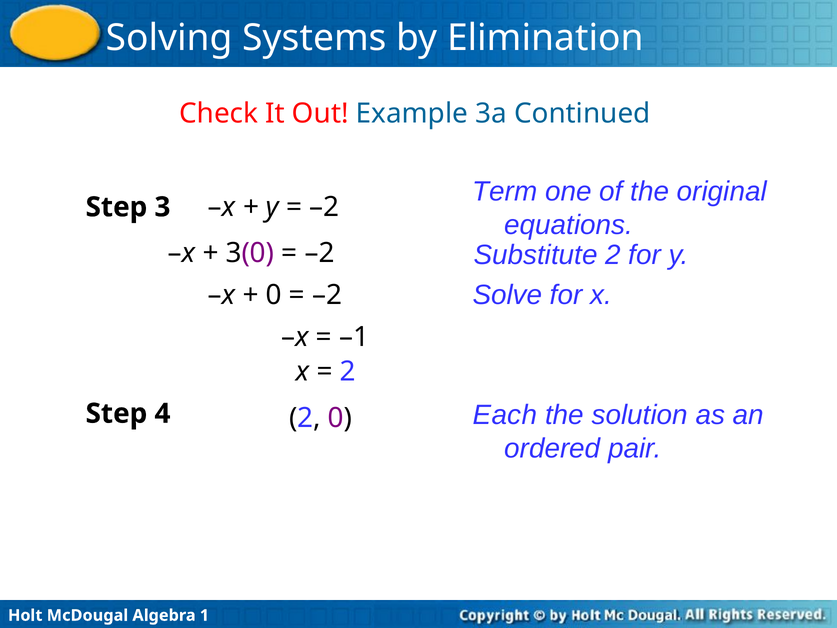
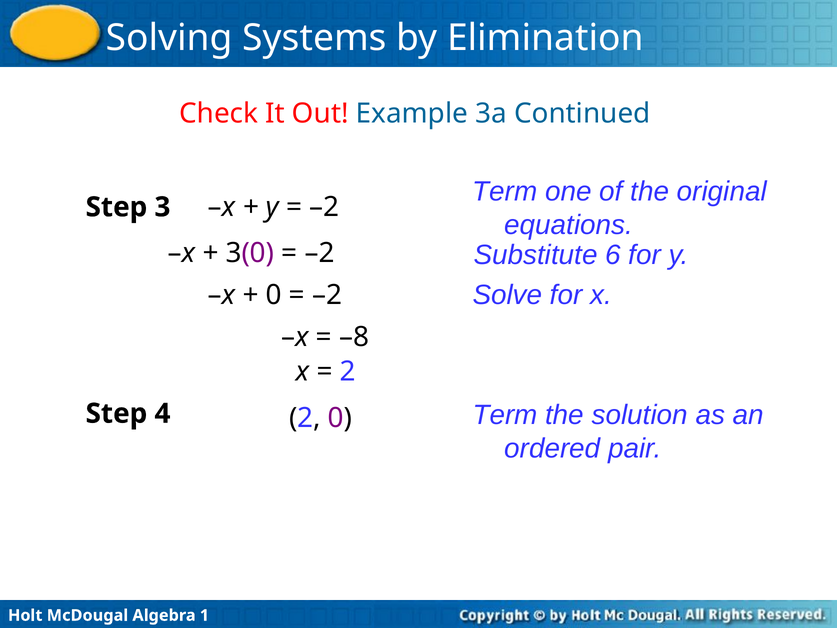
Substitute 2: 2 -> 6
–1: –1 -> –8
4 Each: Each -> Term
